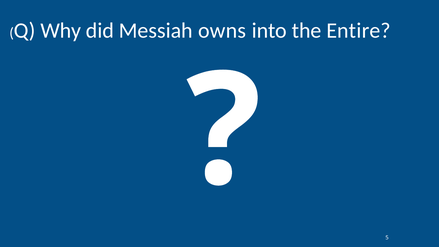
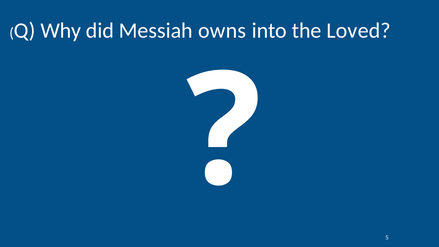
Entire: Entire -> Loved
